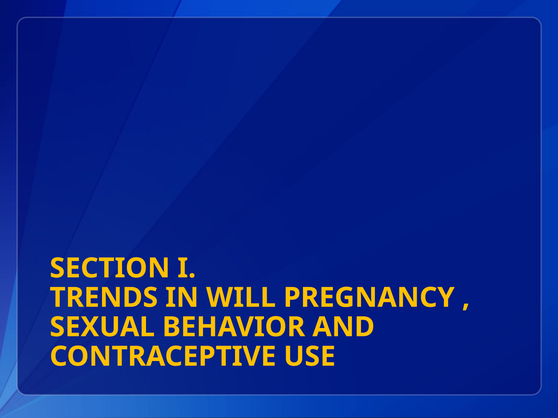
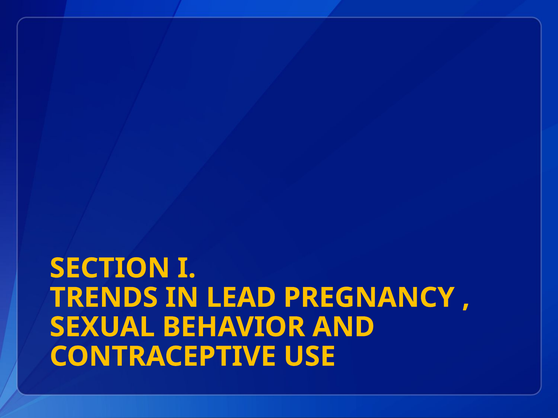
WILL: WILL -> LEAD
